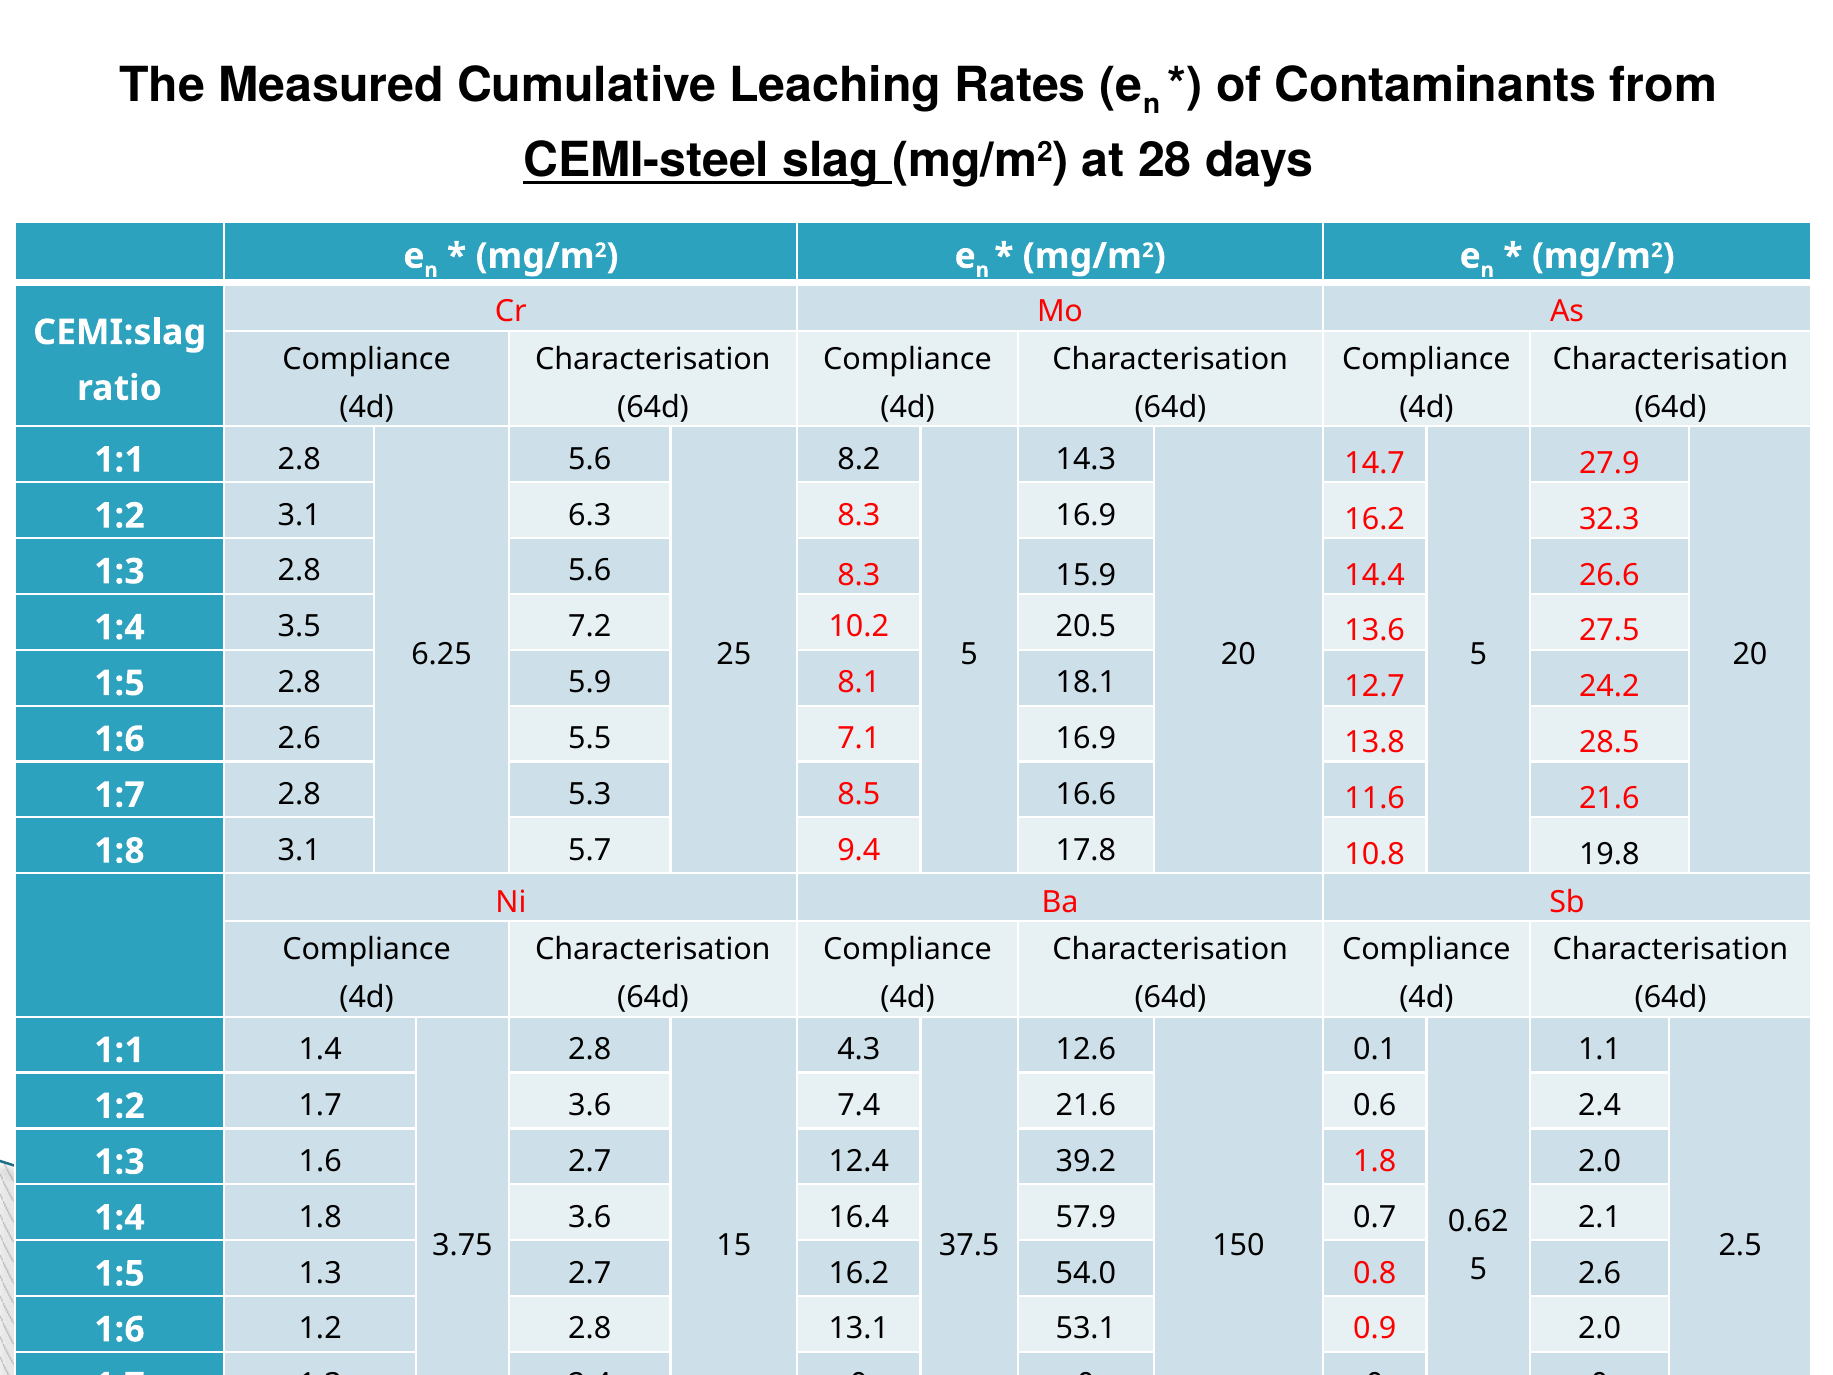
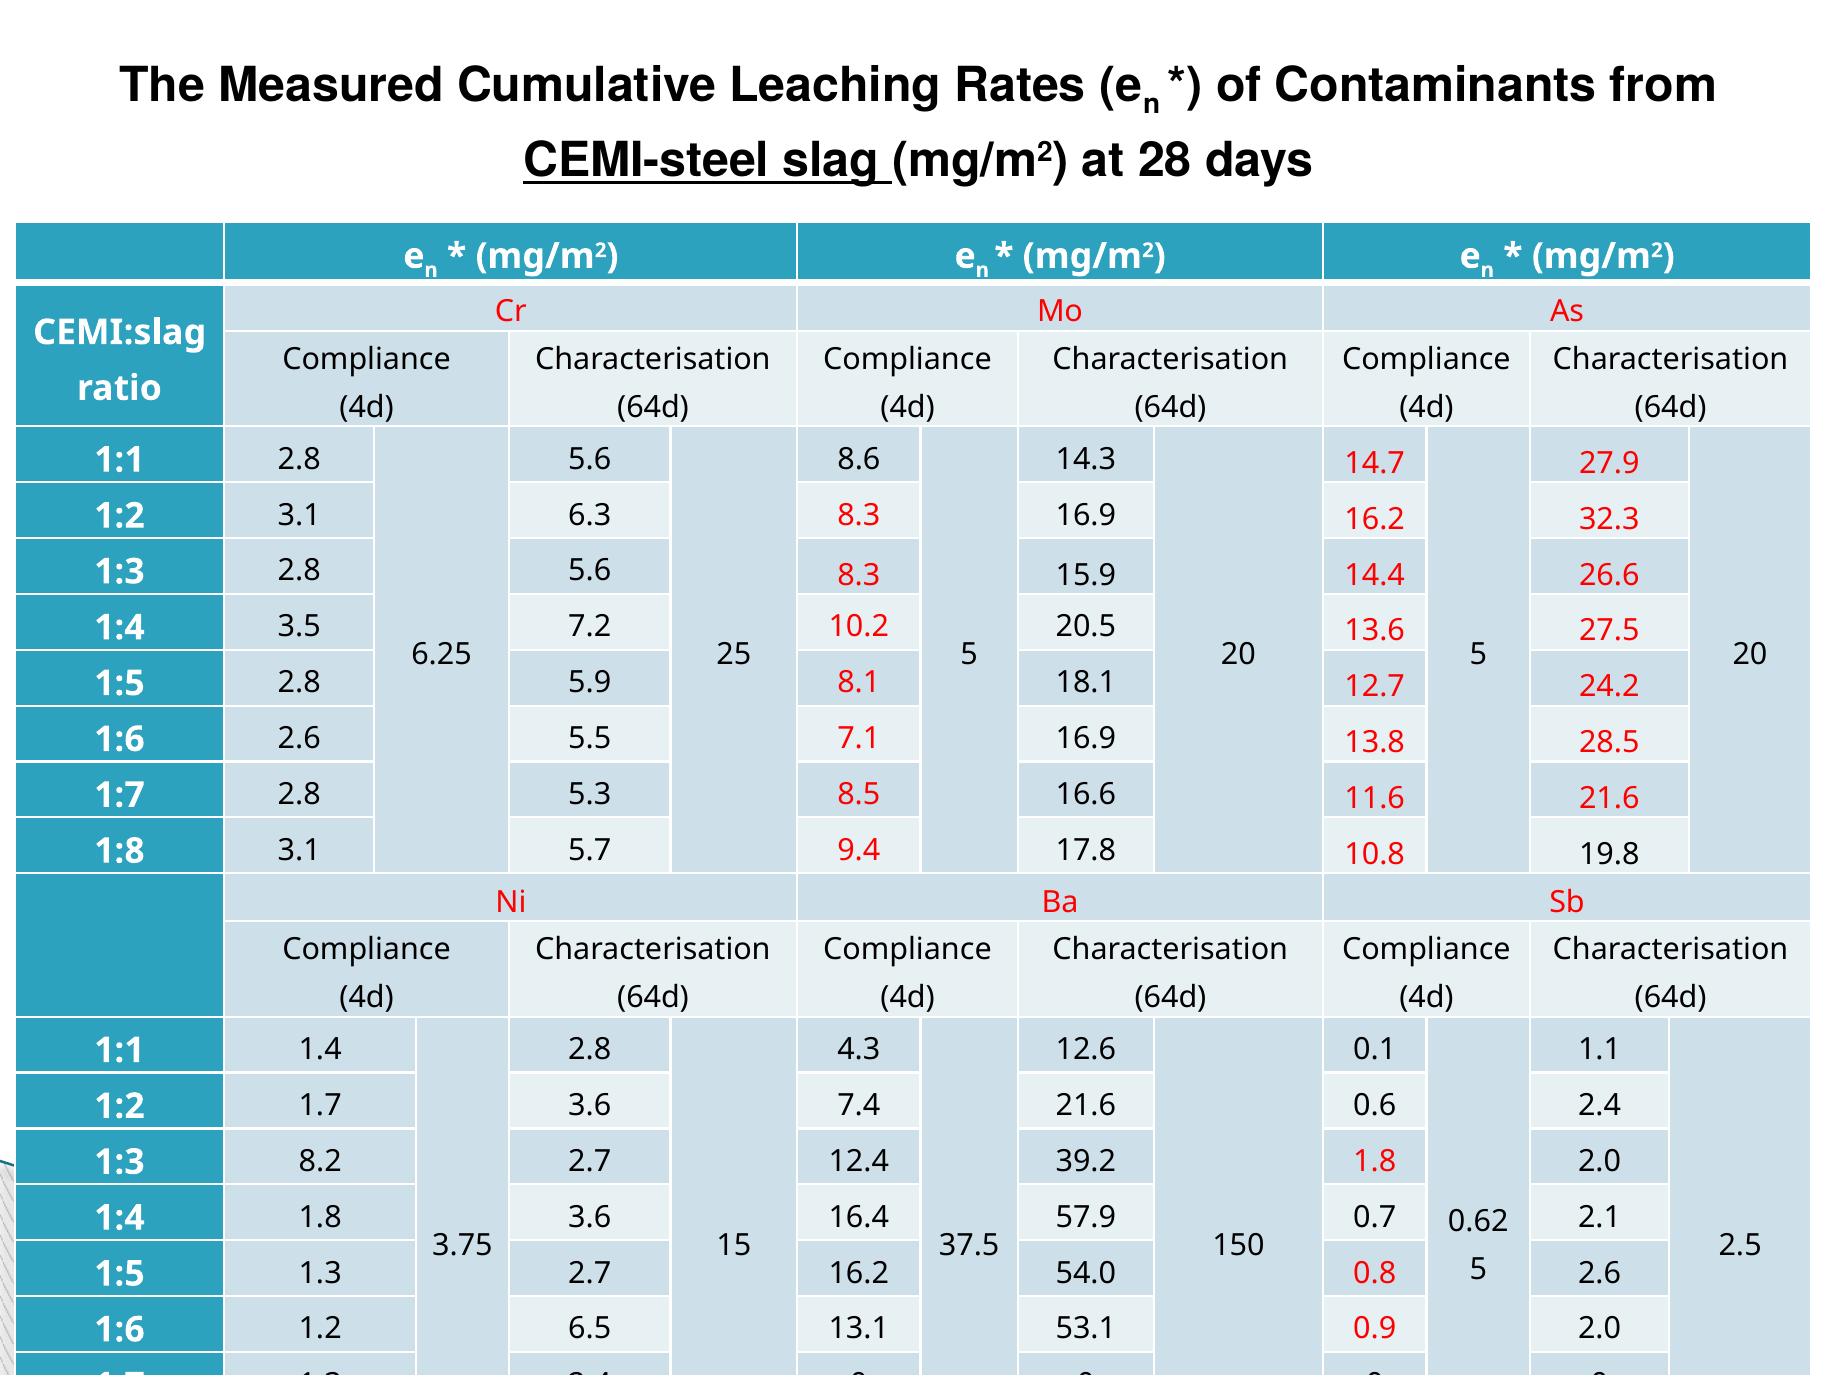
8.2: 8.2 -> 8.6
1.6: 1.6 -> 8.2
1.2 2.8: 2.8 -> 6.5
